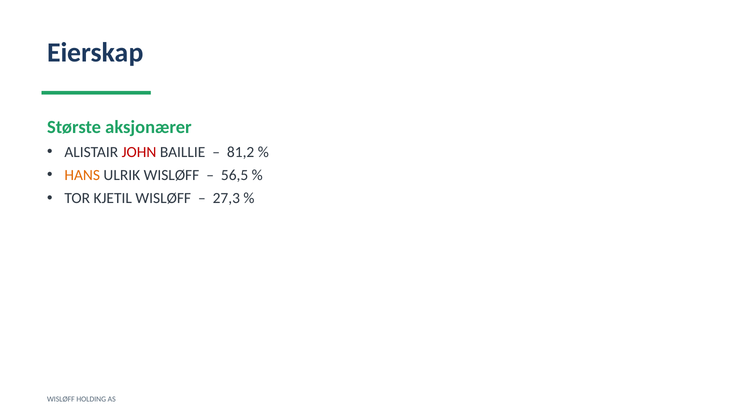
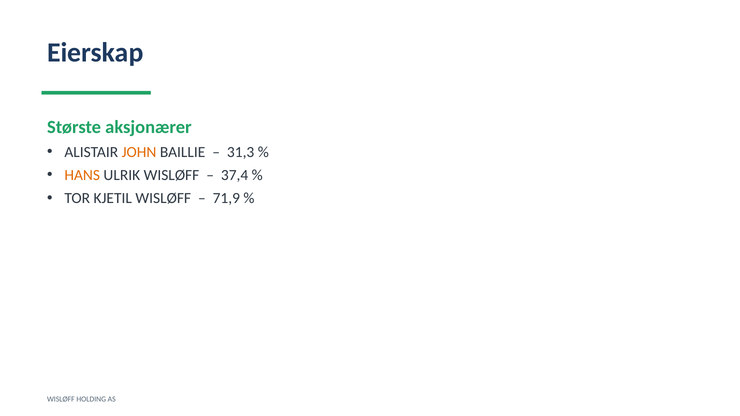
JOHN colour: red -> orange
81,2: 81,2 -> 31,3
56,5: 56,5 -> 37,4
27,3: 27,3 -> 71,9
